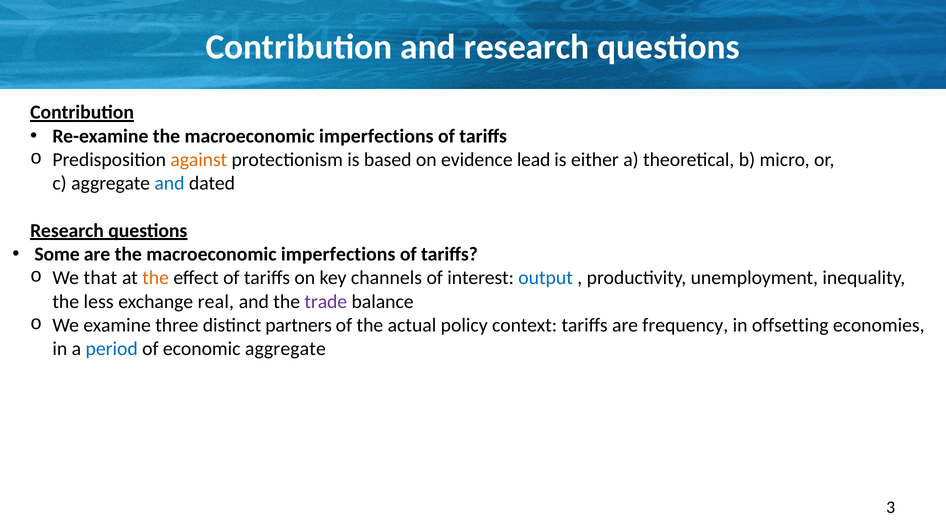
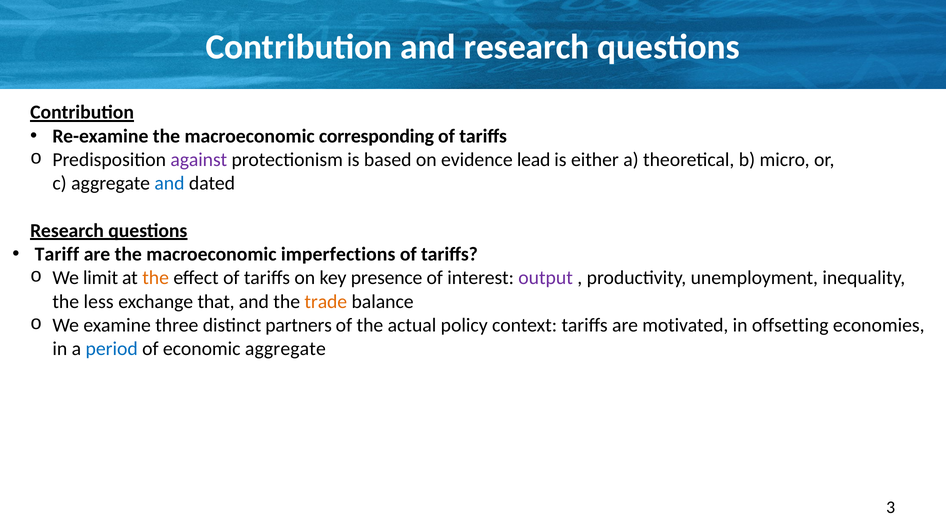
Re-examine the macroeconomic imperfections: imperfections -> corresponding
against colour: orange -> purple
Some: Some -> Tariff
that: that -> limit
channels: channels -> presence
output colour: blue -> purple
real: real -> that
trade colour: purple -> orange
frequency: frequency -> motivated
